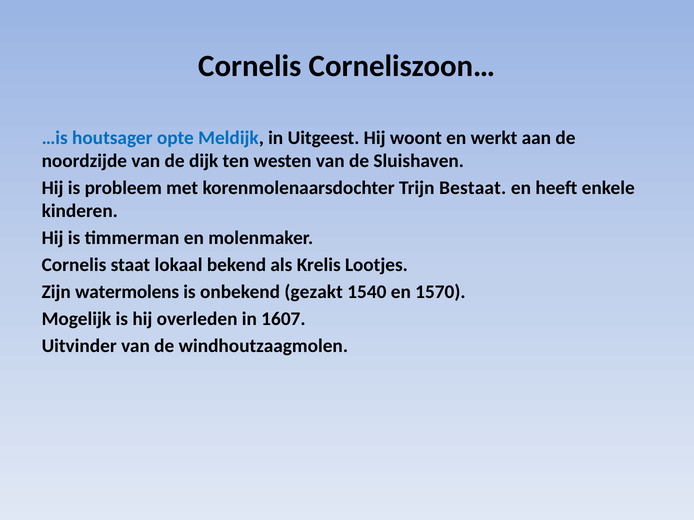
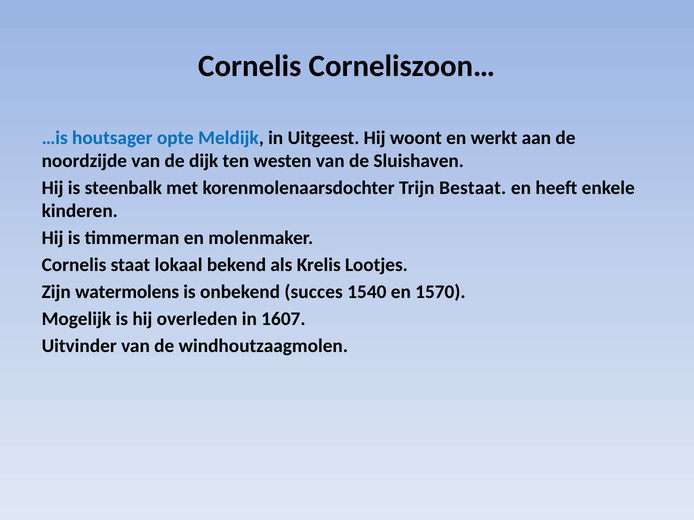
probleem: probleem -> steenbalk
gezakt: gezakt -> succes
